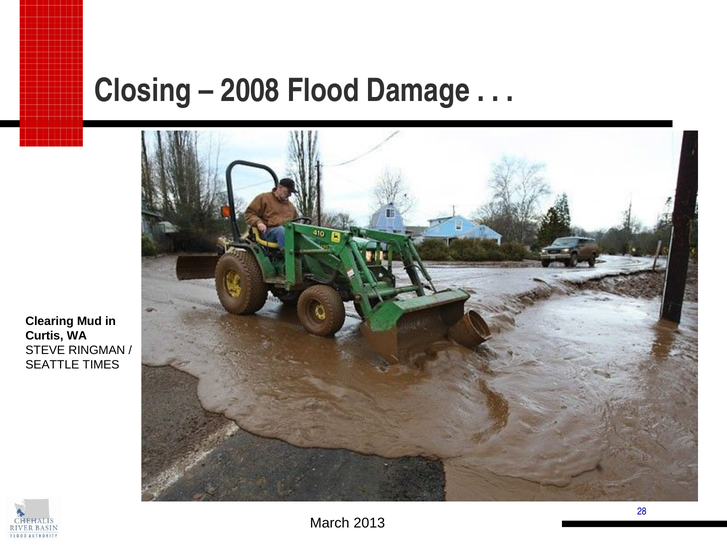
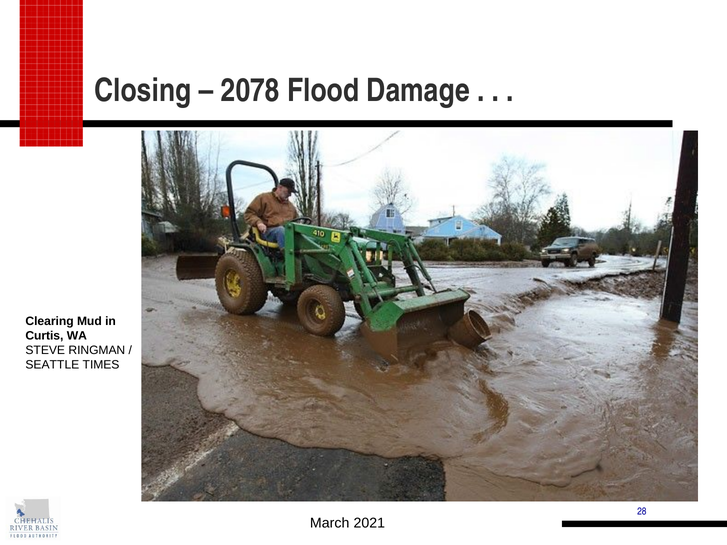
2008: 2008 -> 2078
2013: 2013 -> 2021
